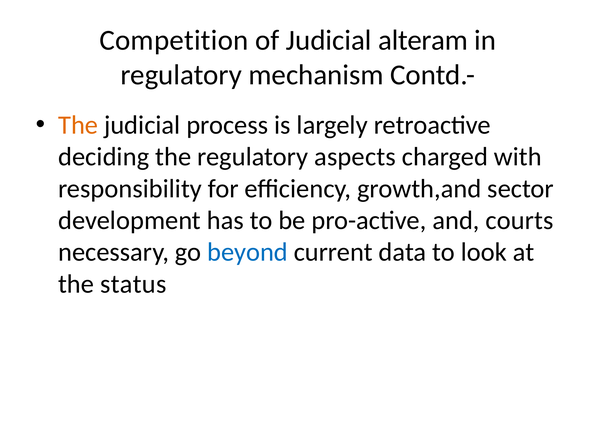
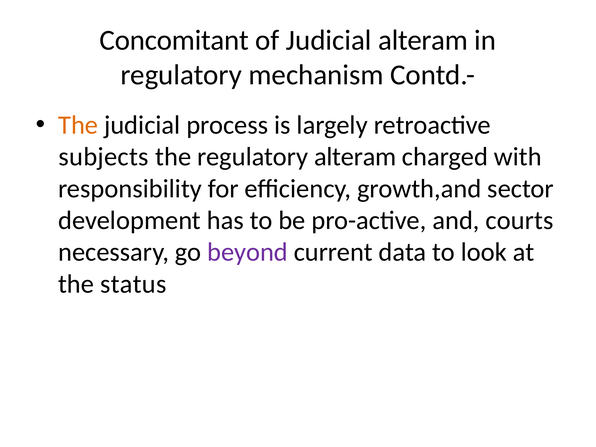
Competition: Competition -> Concomitant
deciding: deciding -> subjects
regulatory aspects: aspects -> alteram
beyond colour: blue -> purple
